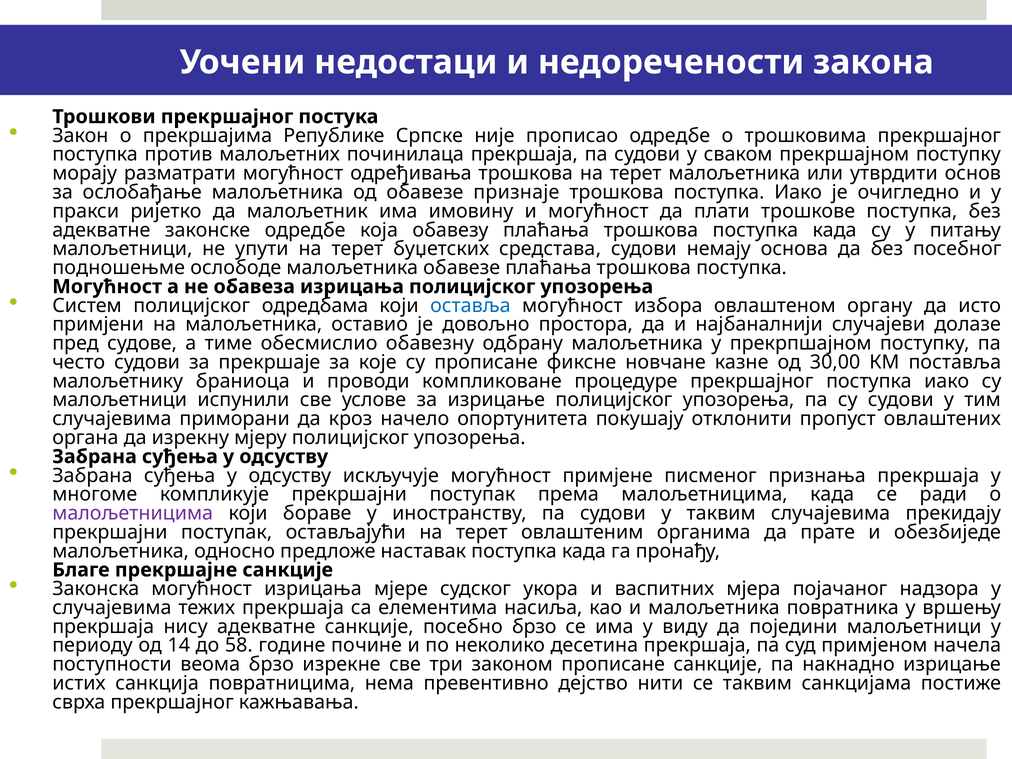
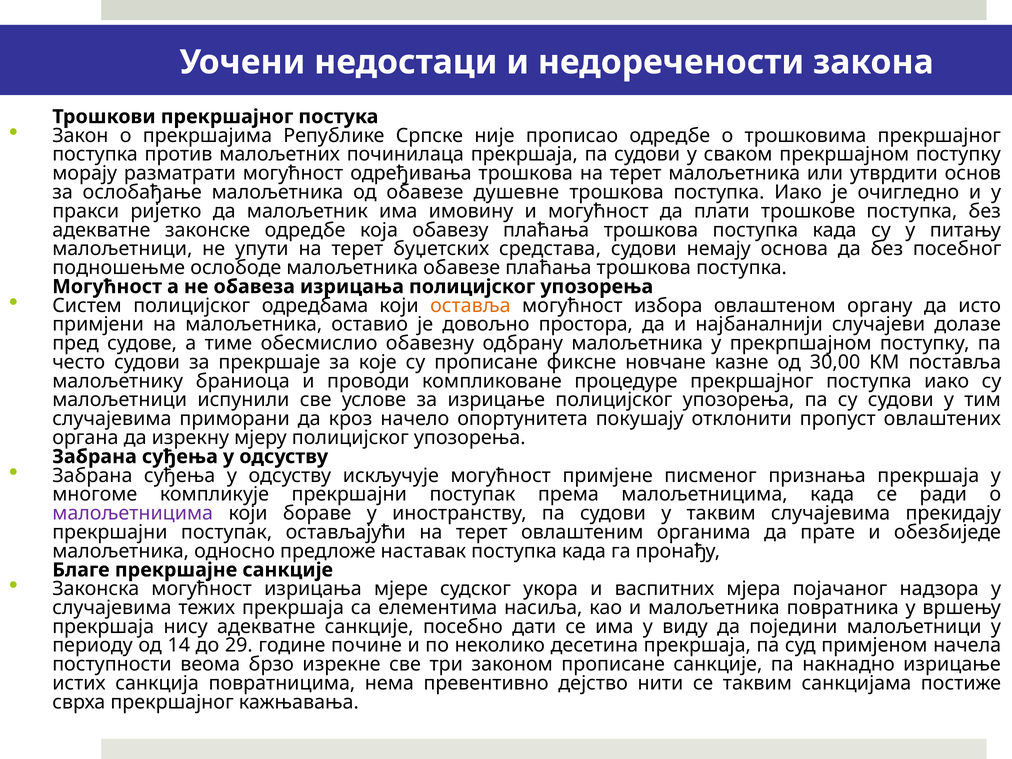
признаје: признаје -> душевне
оставља colour: blue -> orange
посебно брзо: брзо -> дати
58: 58 -> 29
